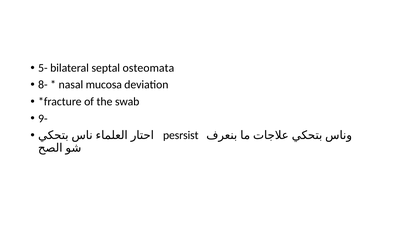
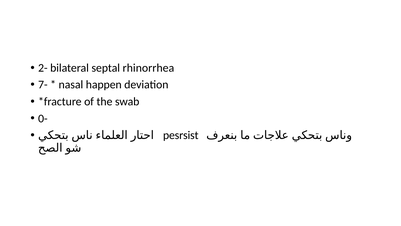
5-: 5- -> 2-
osteomata: osteomata -> rhinorrhea
8-: 8- -> 7-
mucosa: mucosa -> happen
9-: 9- -> 0-
